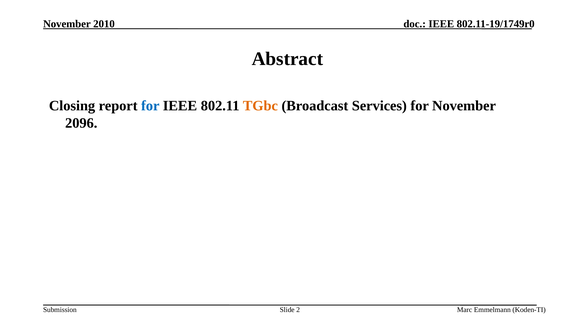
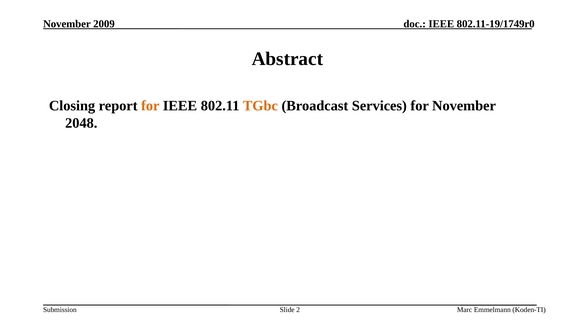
2010: 2010 -> 2009
for at (150, 106) colour: blue -> orange
2096: 2096 -> 2048
